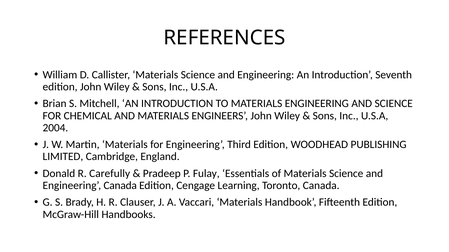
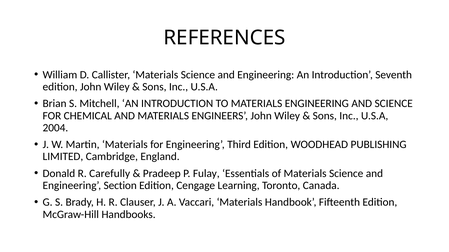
Engineering Canada: Canada -> Section
